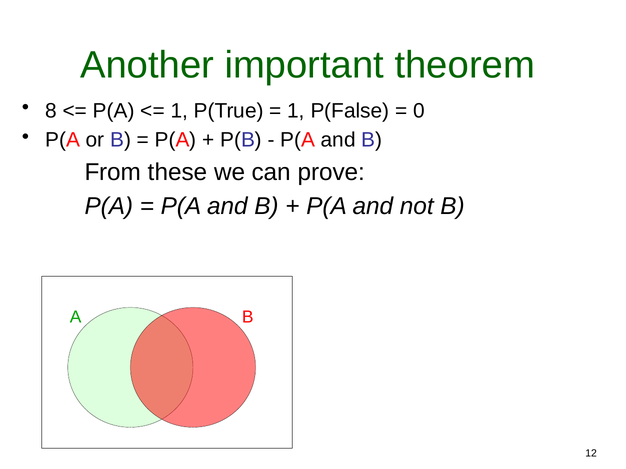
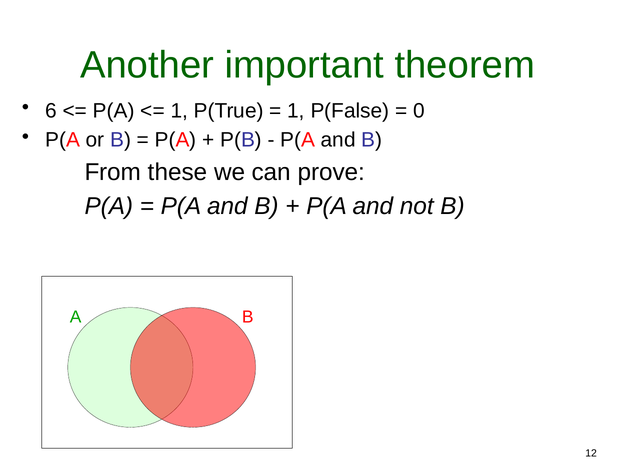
8: 8 -> 6
